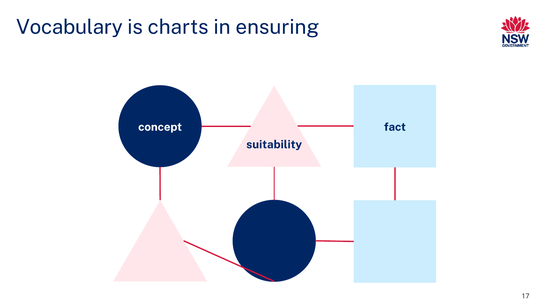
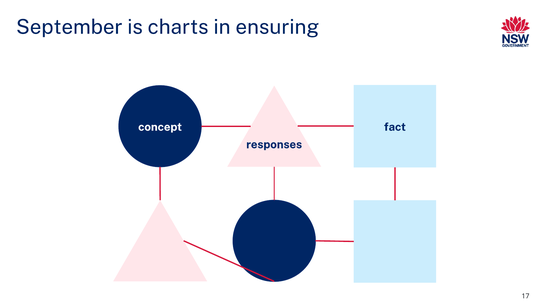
Vocabulary: Vocabulary -> September
suitability: suitability -> responses
